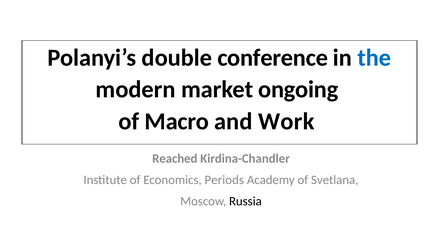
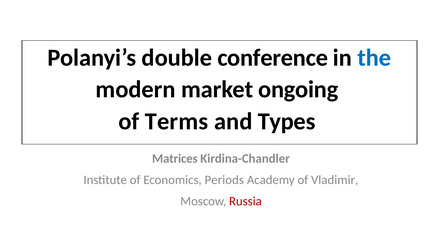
Macro: Macro -> Terms
Work: Work -> Types
Reached: Reached -> Matrices
Svetlana: Svetlana -> Vladimir
Russia colour: black -> red
